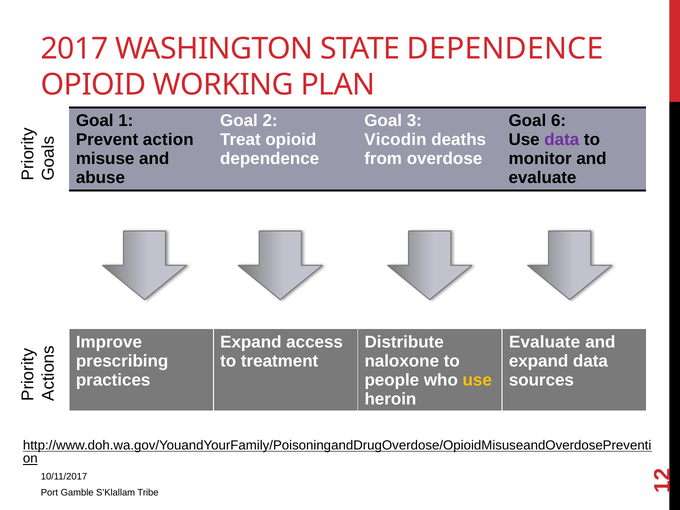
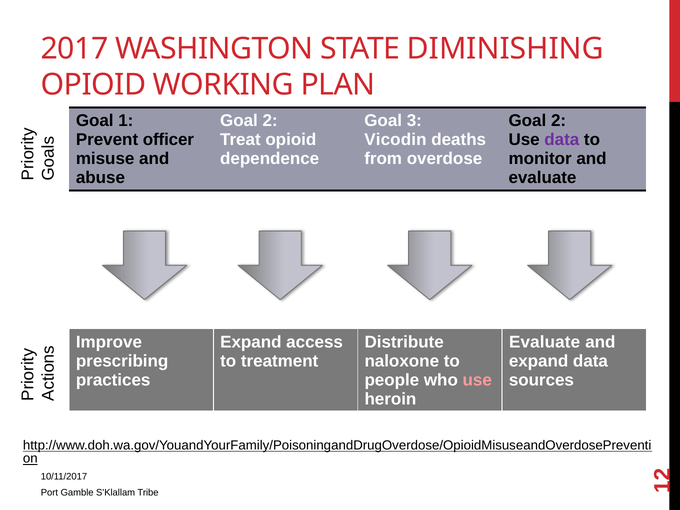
STATE DEPENDENCE: DEPENDENCE -> DIMINISHING
6 at (559, 121): 6 -> 2
action: action -> officer
use at (477, 380) colour: yellow -> pink
